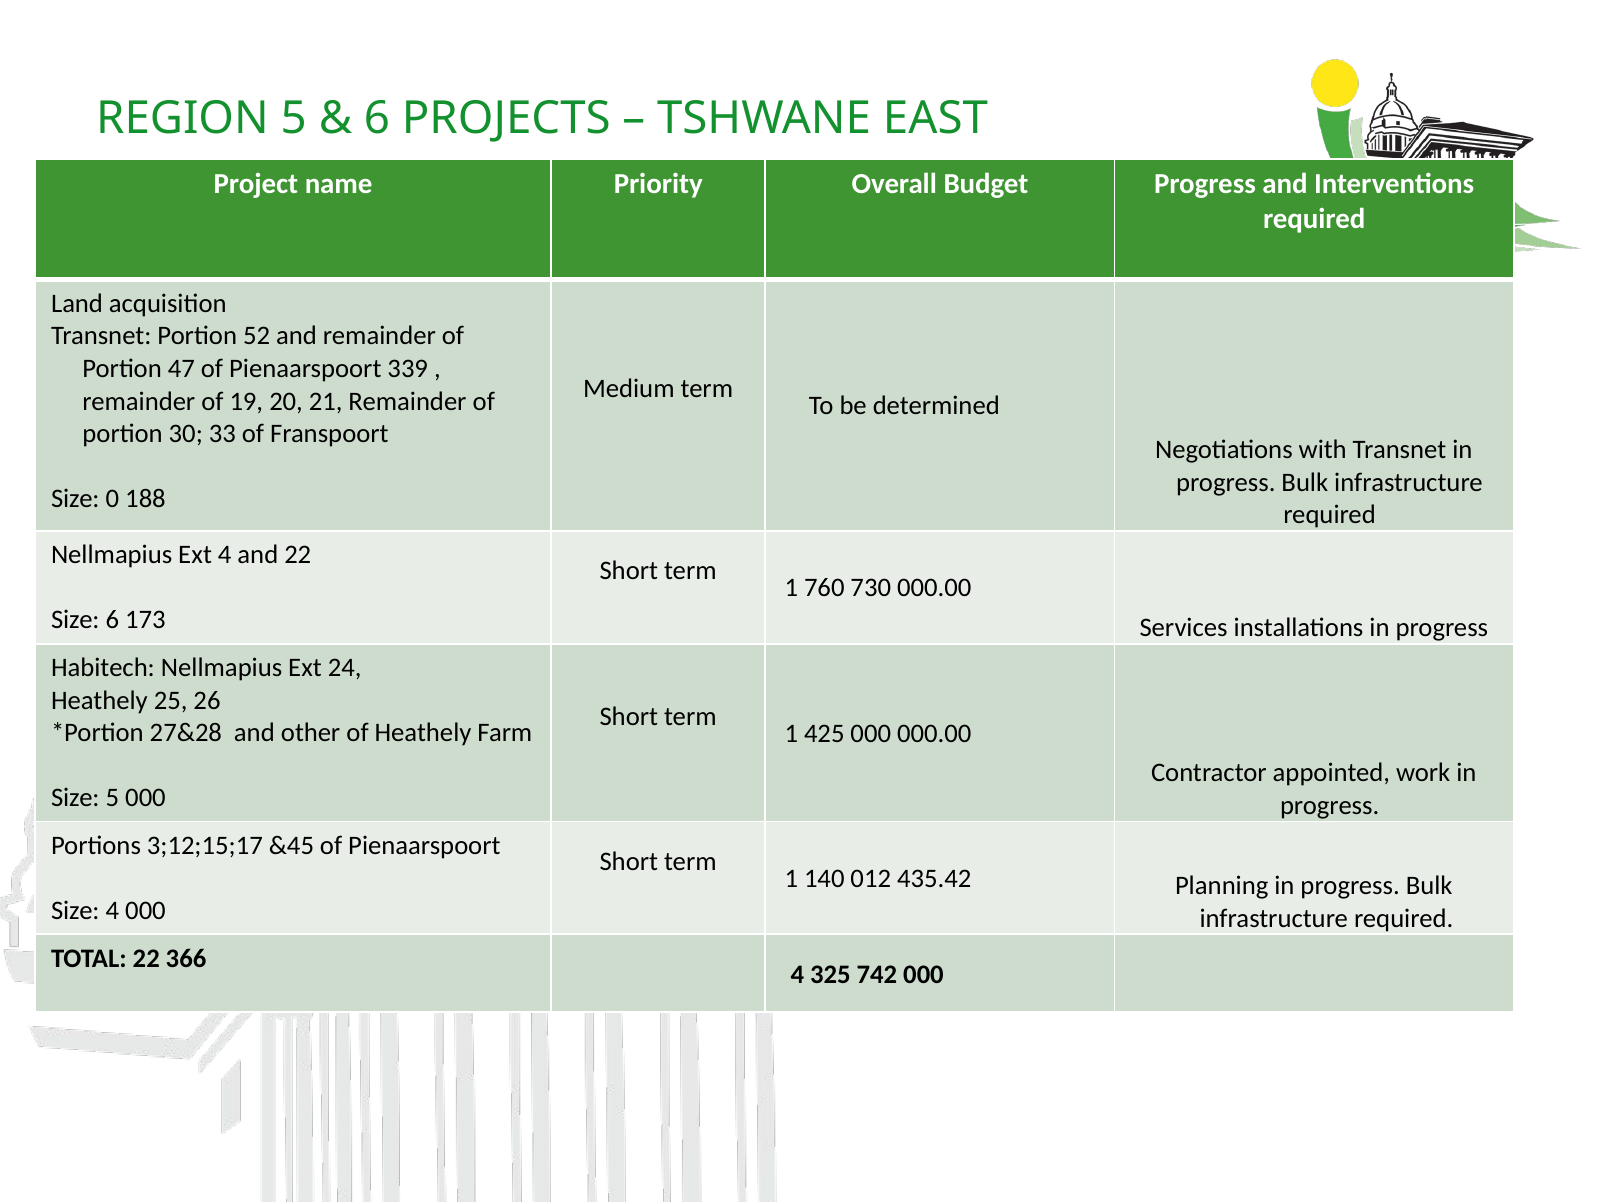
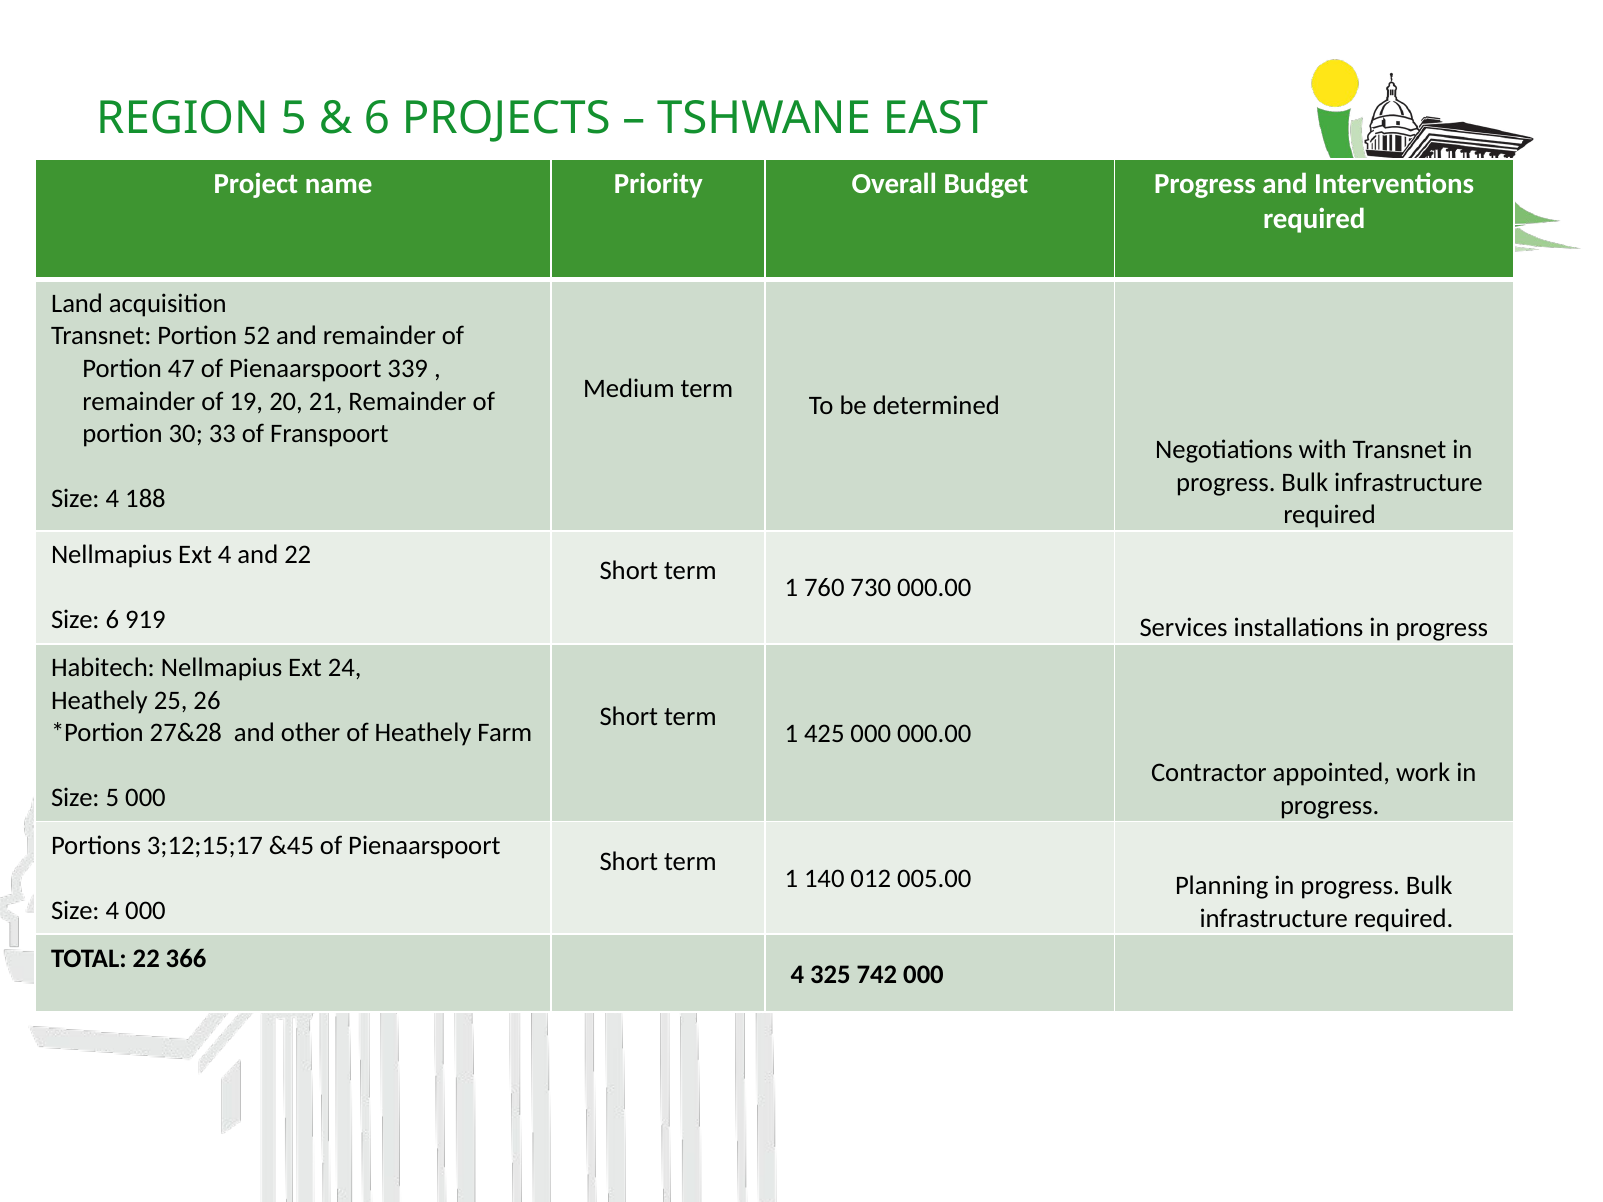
0 at (112, 499): 0 -> 4
173: 173 -> 919
435.42: 435.42 -> 005.00
